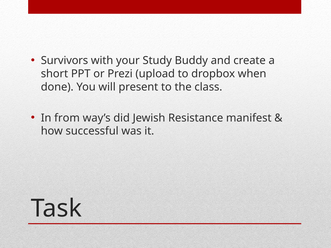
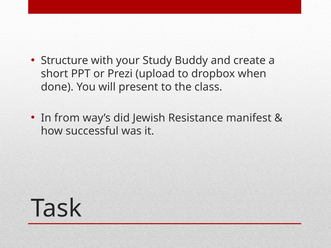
Survivors: Survivors -> Structure
